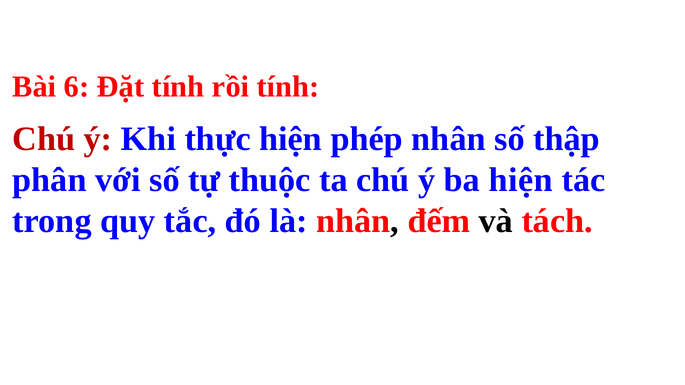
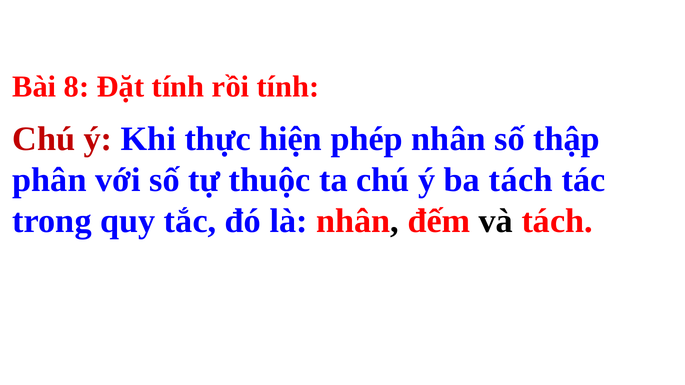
6: 6 -> 8
ba hiện: hiện -> tách
